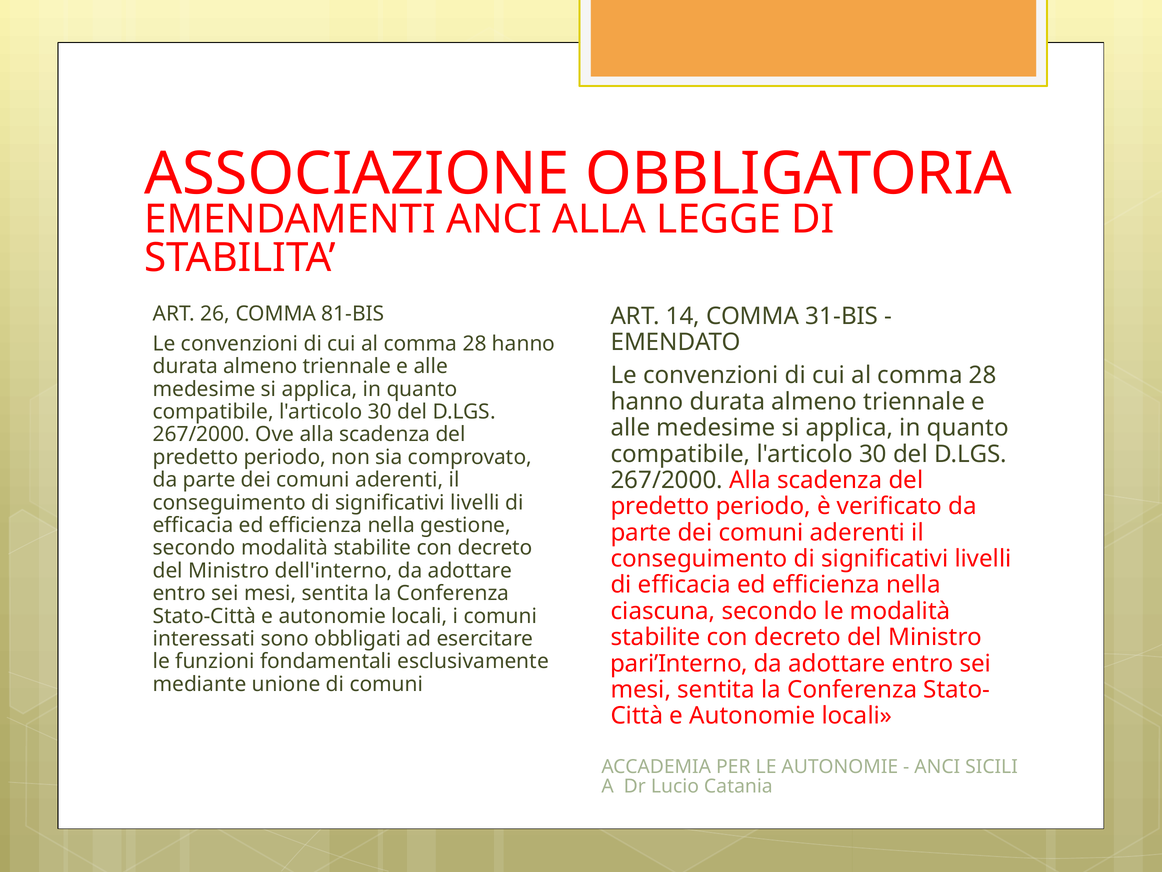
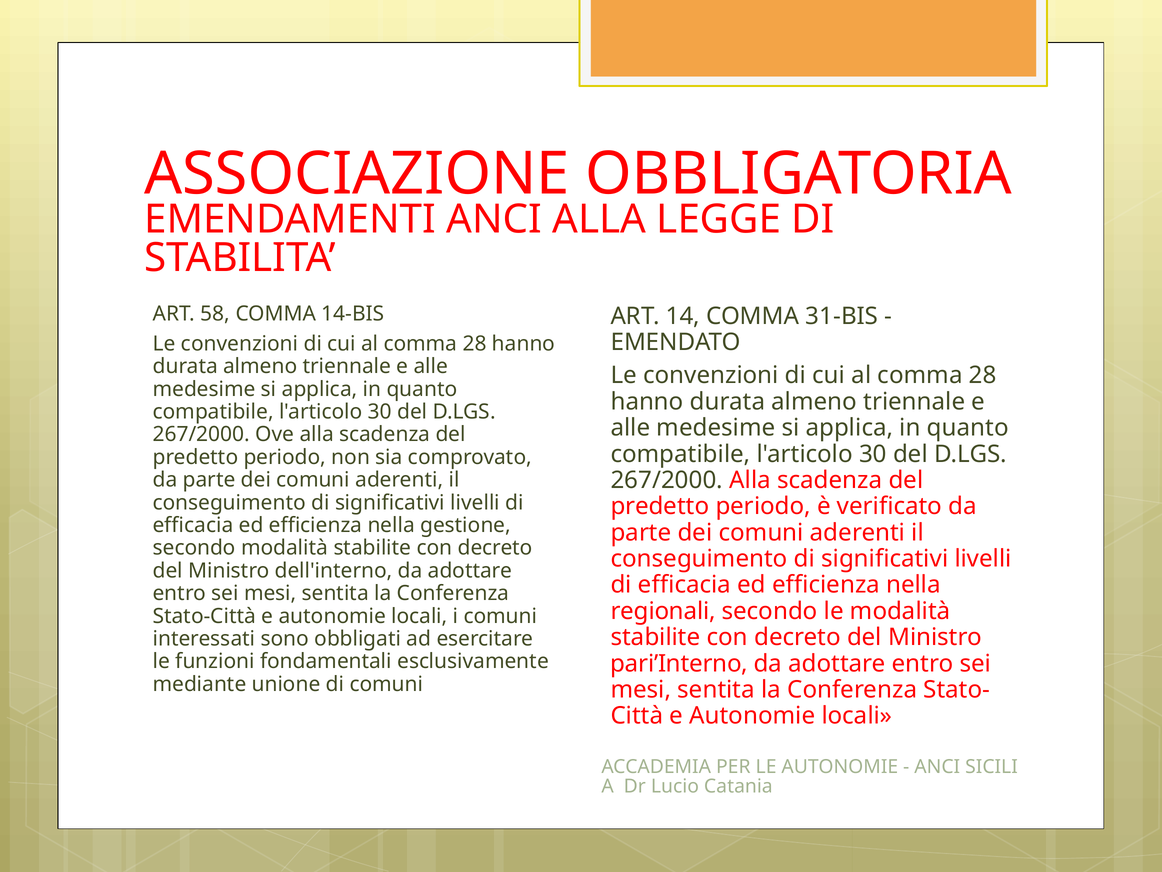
26: 26 -> 58
81-BIS: 81-BIS -> 14-BIS
ciascuna: ciascuna -> regionali
